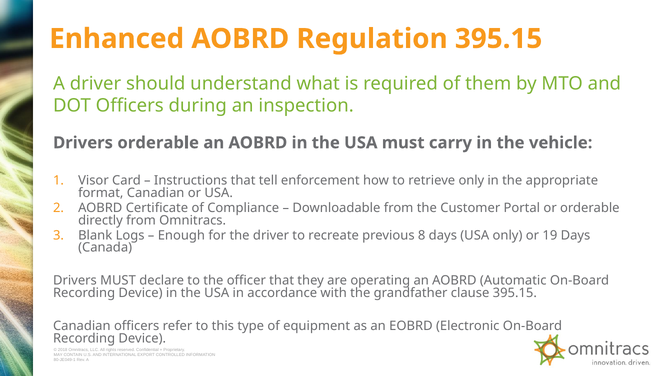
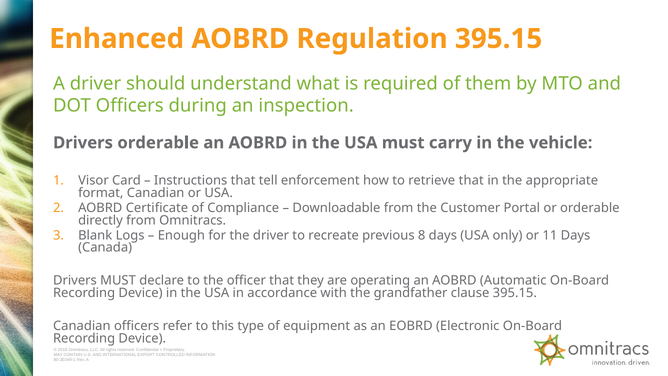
retrieve only: only -> that
19: 19 -> 11
